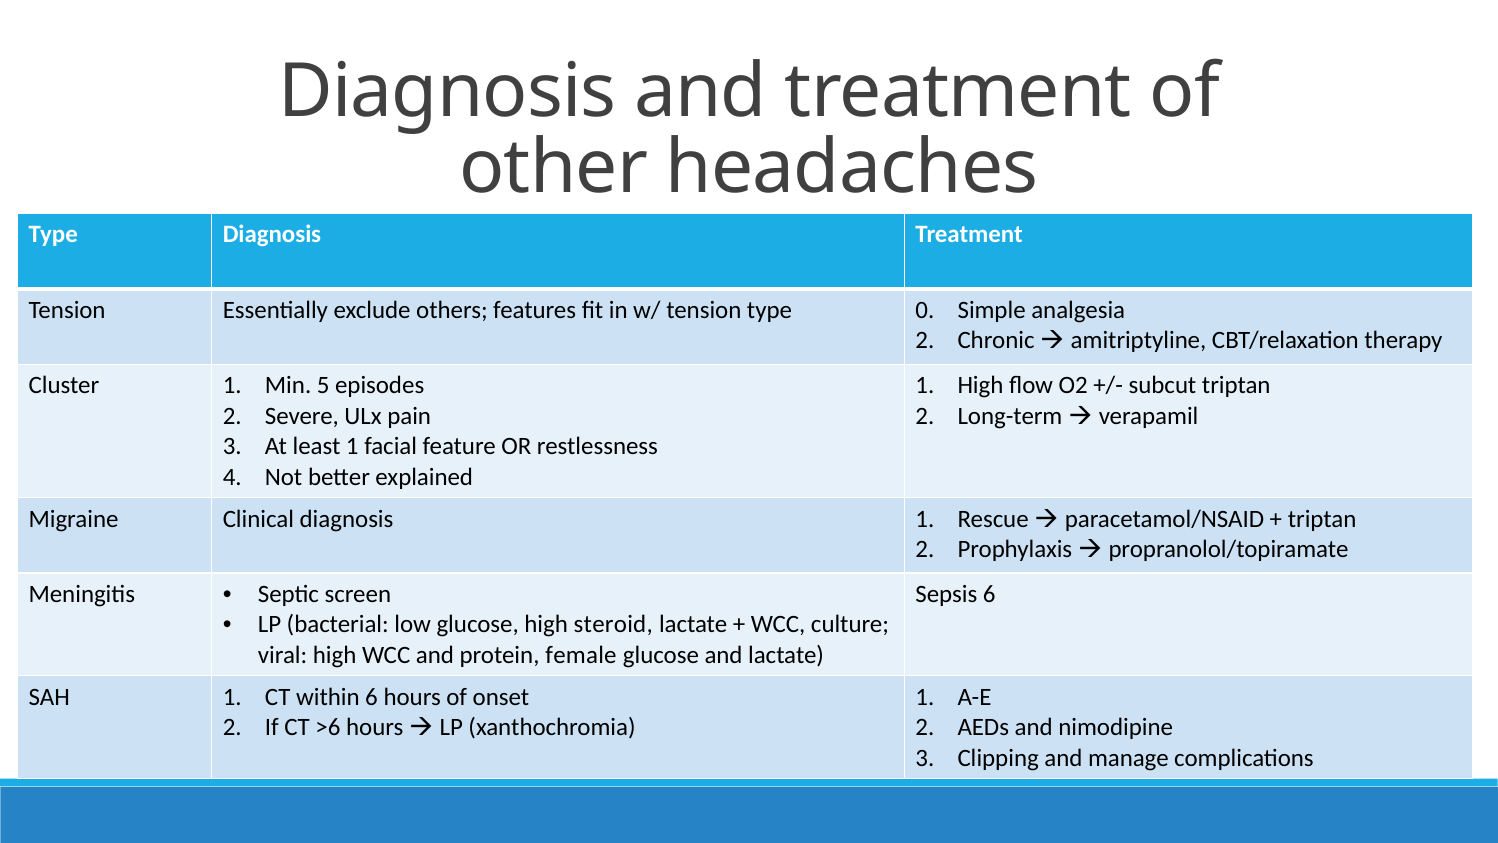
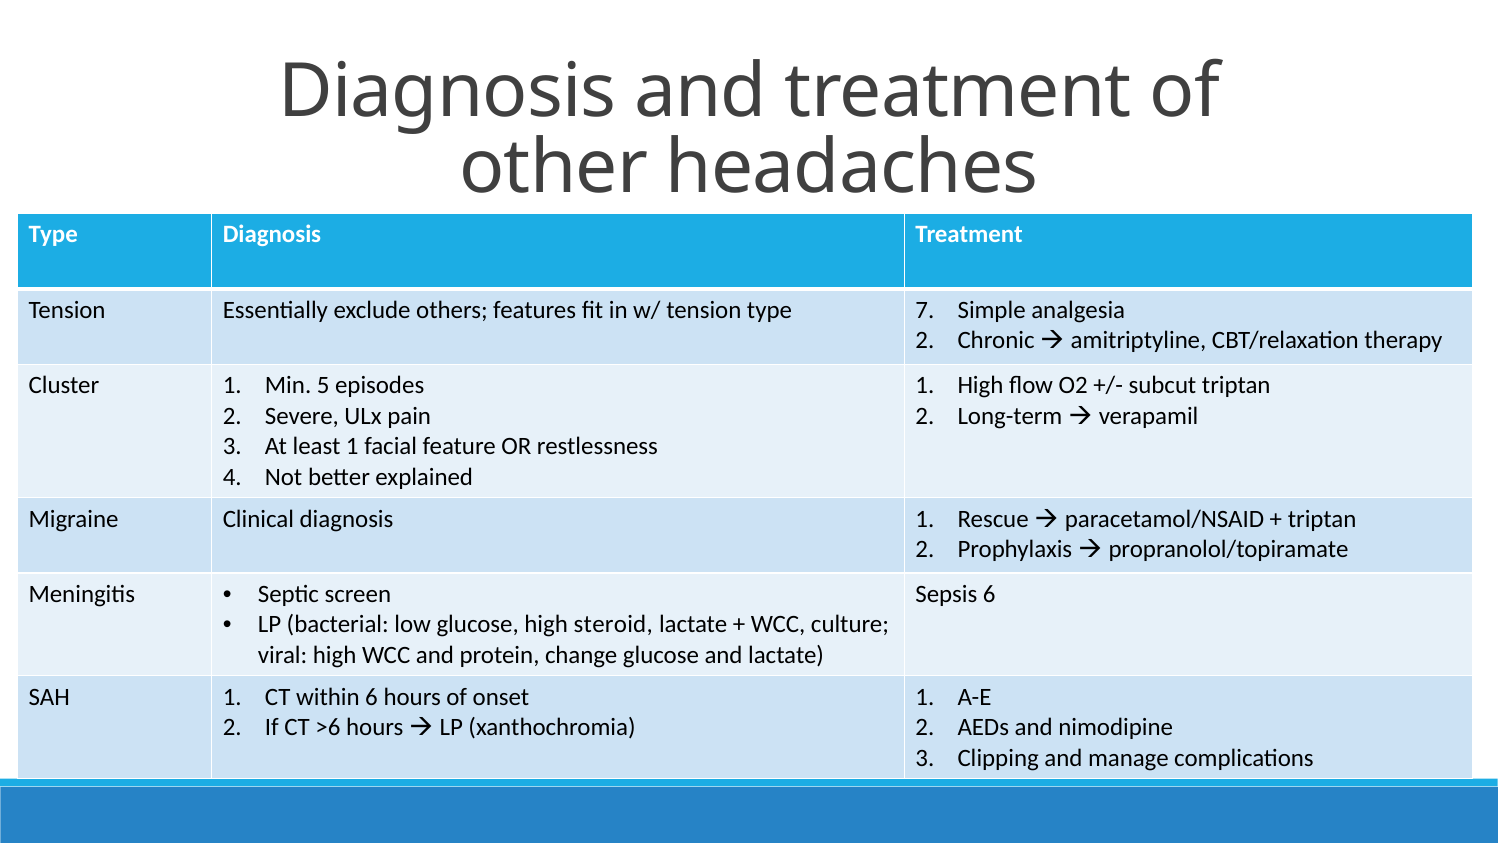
0: 0 -> 7
female: female -> change
